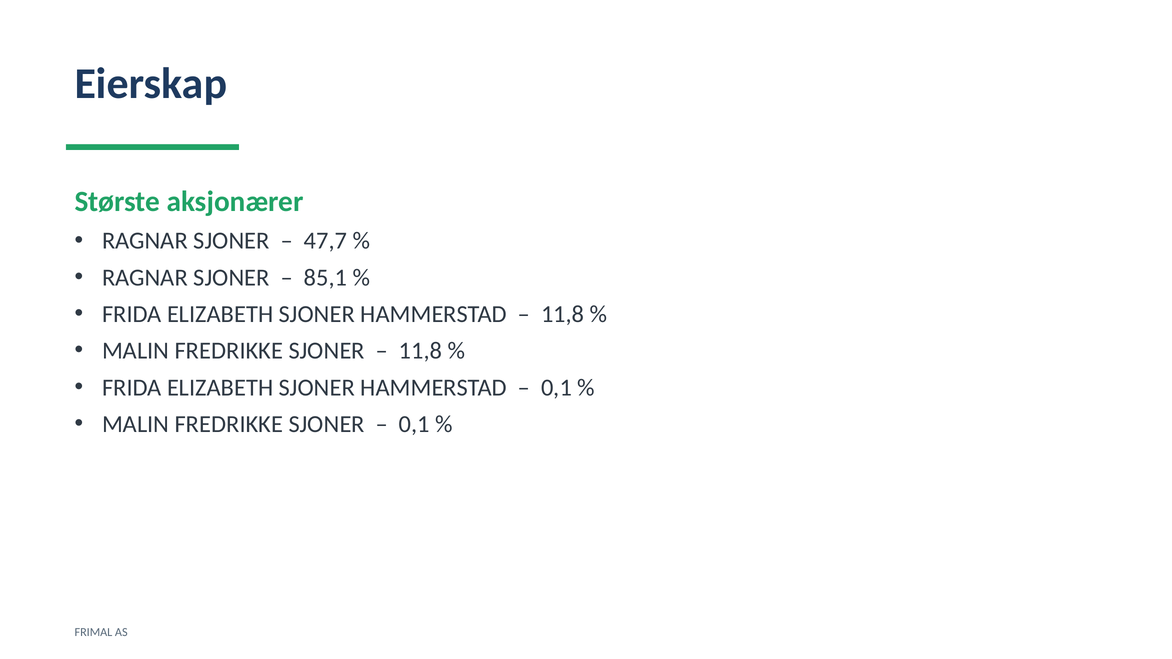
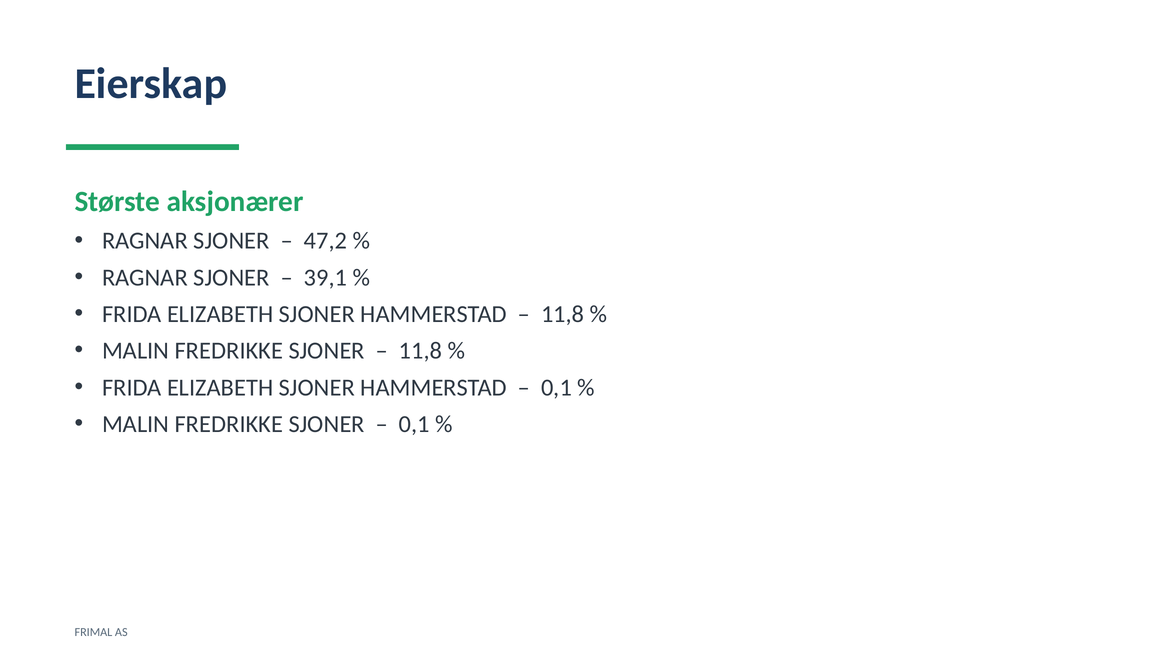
47,7: 47,7 -> 47,2
85,1: 85,1 -> 39,1
